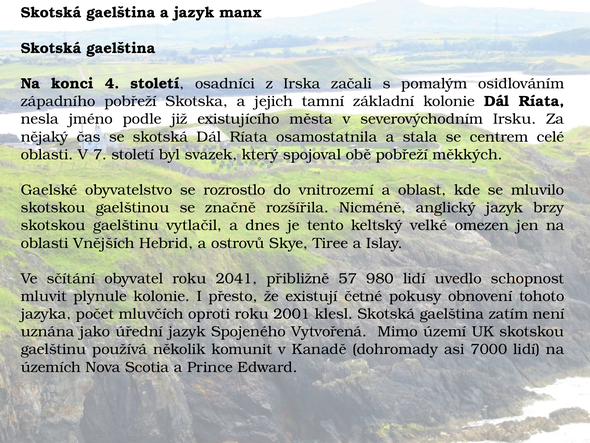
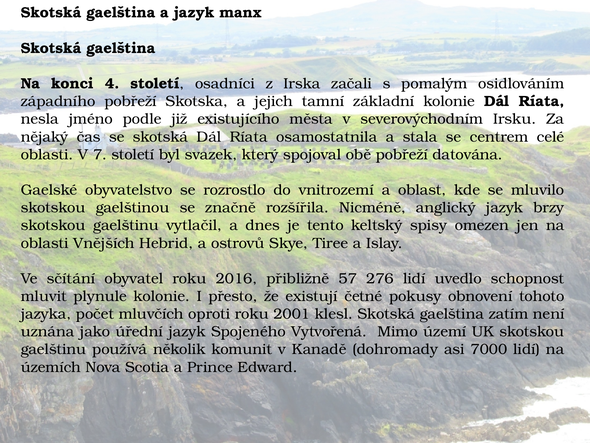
měkkých: měkkých -> datována
velké: velké -> spisy
2041: 2041 -> 2016
980: 980 -> 276
